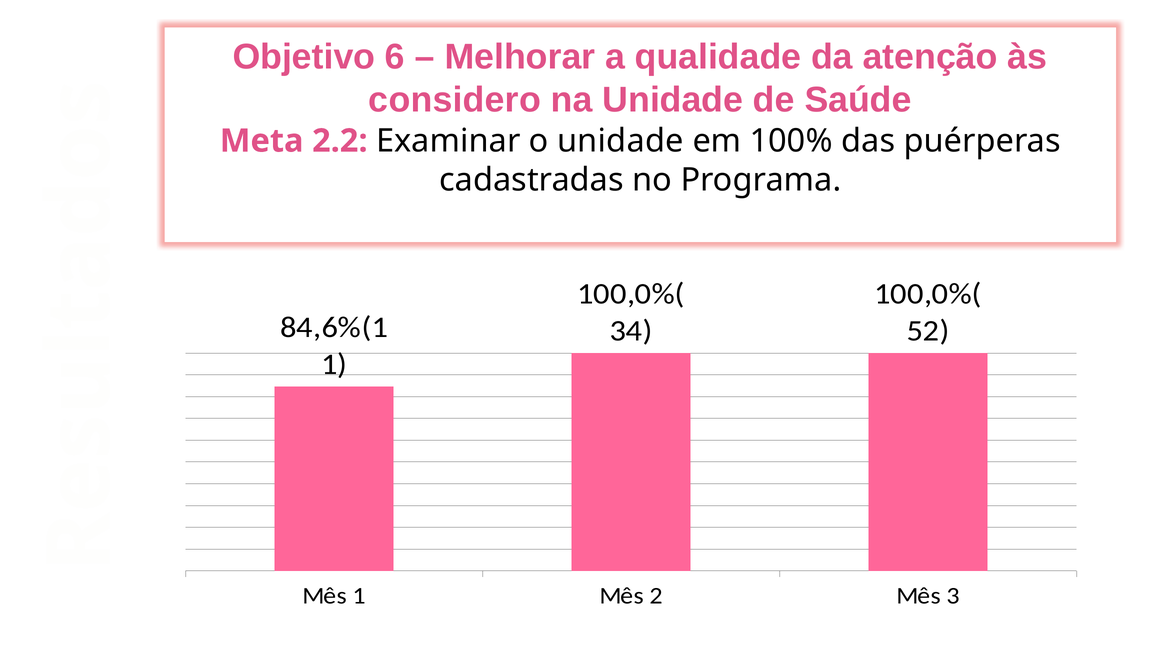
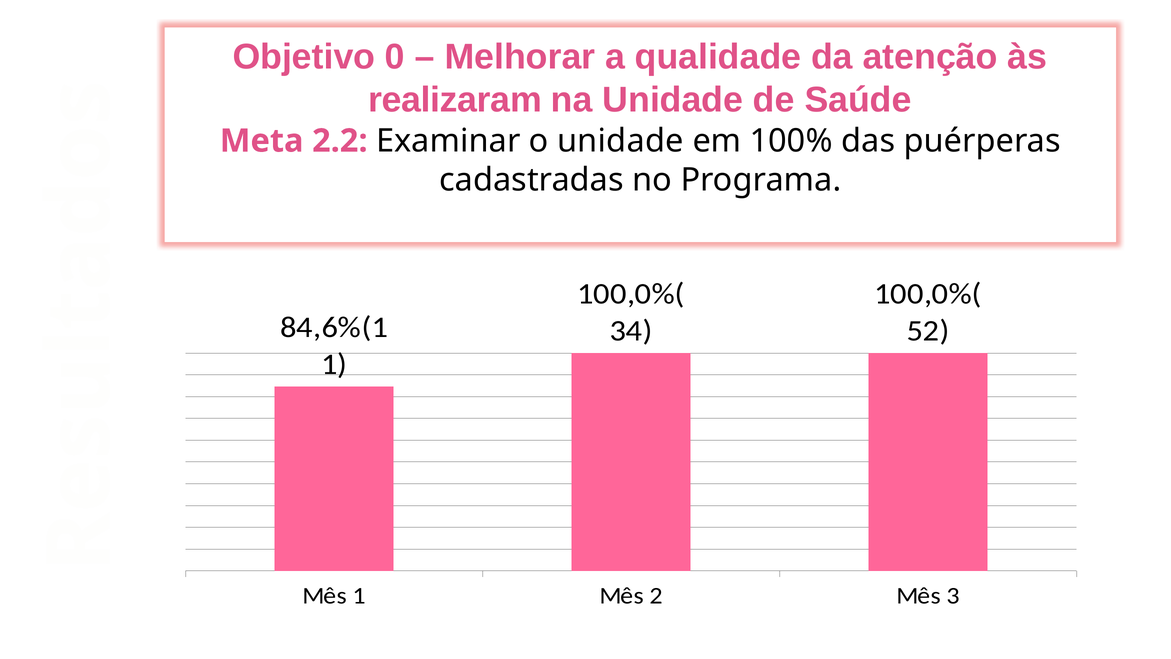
6: 6 -> 0
considero: considero -> realizaram
